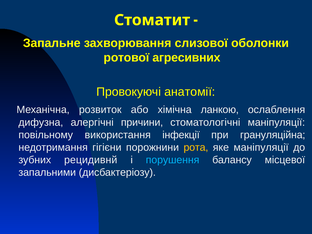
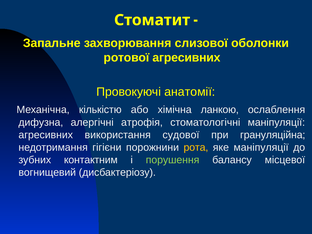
розвиток: розвиток -> кількістю
причини: причини -> атрофія
повільному at (46, 135): повільному -> агресивних
інфекції: інфекції -> судової
рецидивнй: рецидивнй -> контактним
порушення colour: light blue -> light green
запальними: запальними -> вогнищевий
